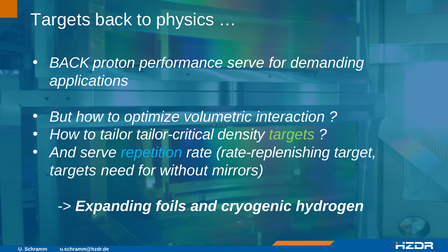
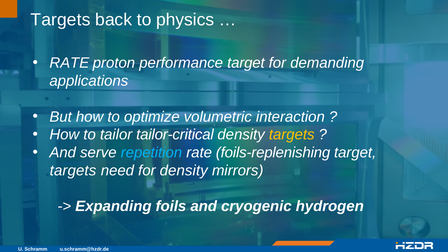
BACK at (69, 63): BACK -> RATE
performance serve: serve -> target
targets at (292, 135) colour: light green -> yellow
rate-replenishing: rate-replenishing -> foils-replenishing
for without: without -> density
